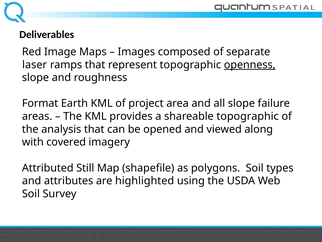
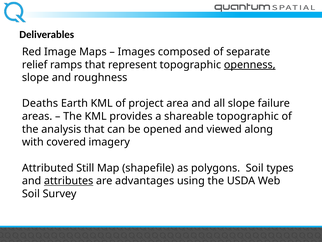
laser: laser -> relief
Format: Format -> Deaths
attributes underline: none -> present
highlighted: highlighted -> advantages
